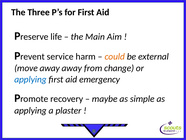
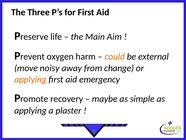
service: service -> oxygen
move away: away -> noisy
applying at (30, 79) colour: blue -> orange
